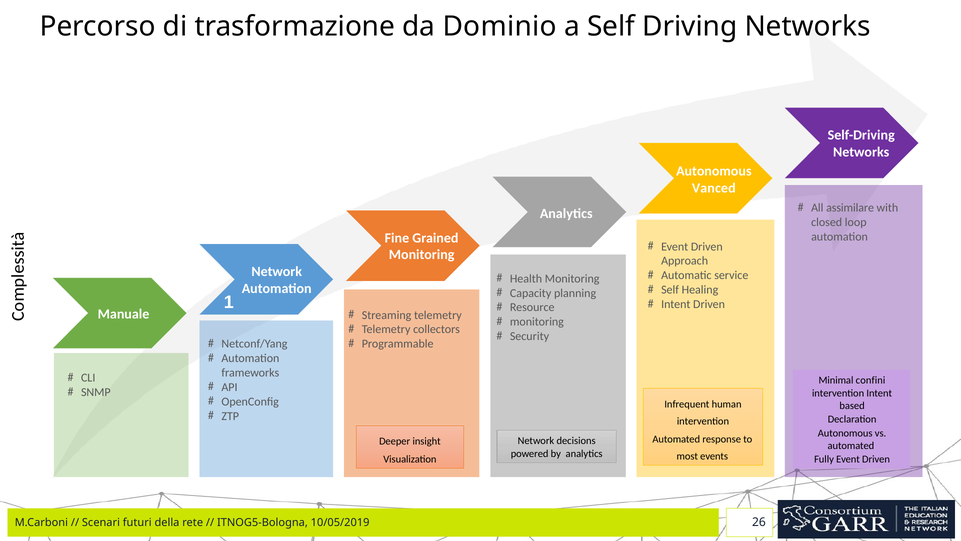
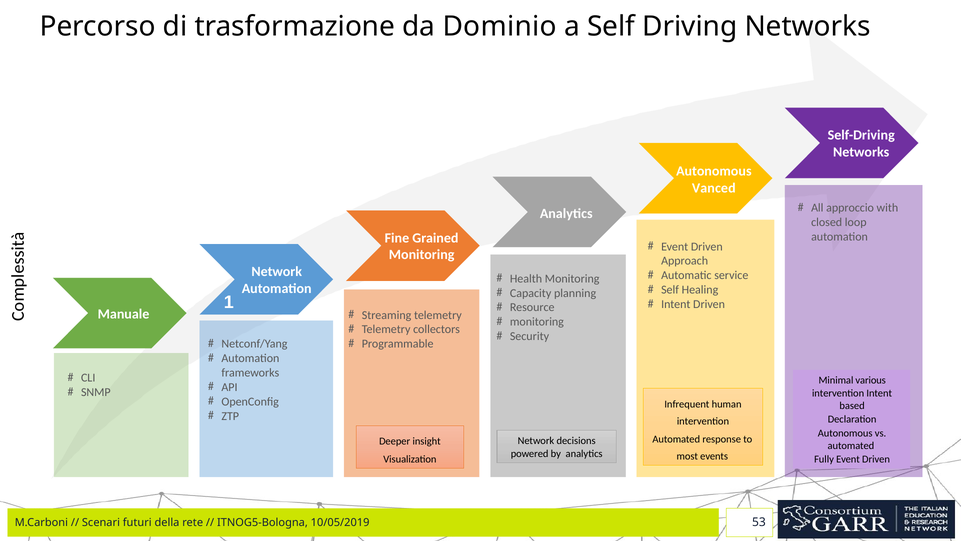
assimilare: assimilare -> approccio
confini: confini -> various
26: 26 -> 53
